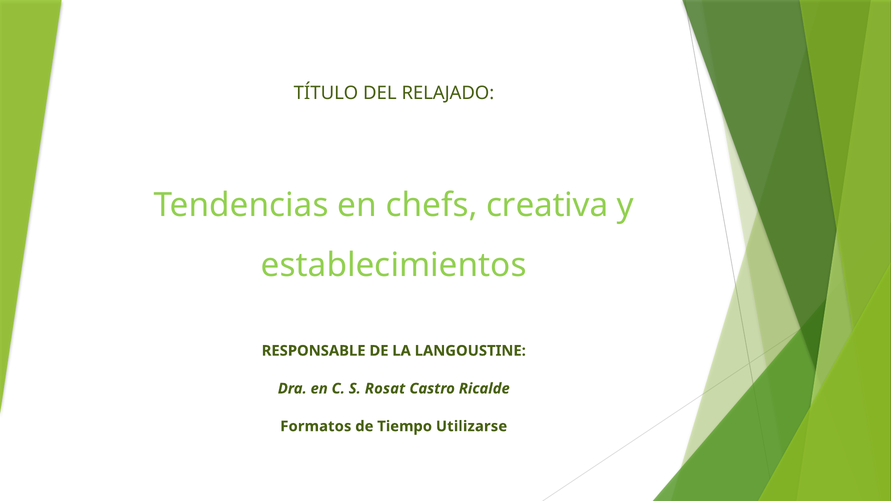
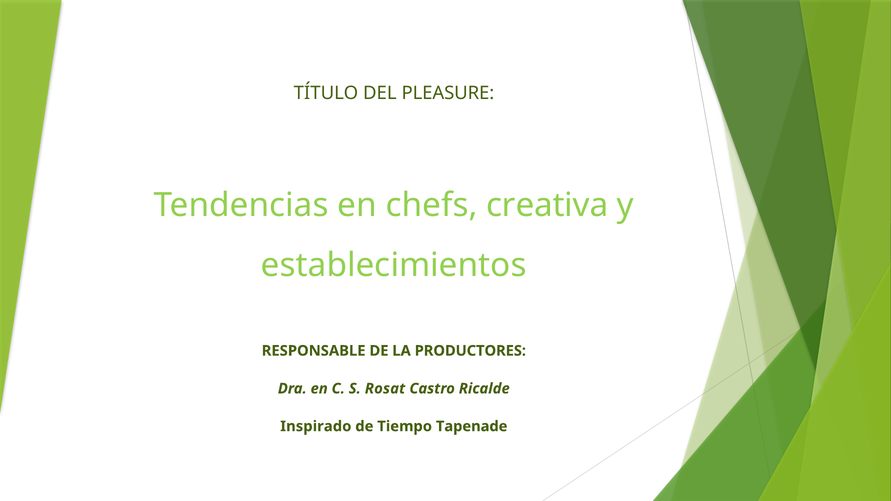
RELAJADO: RELAJADO -> PLEASURE
LANGOUSTINE: LANGOUSTINE -> PRODUCTORES
Formatos: Formatos -> Inspirado
Utilizarse: Utilizarse -> Tapenade
